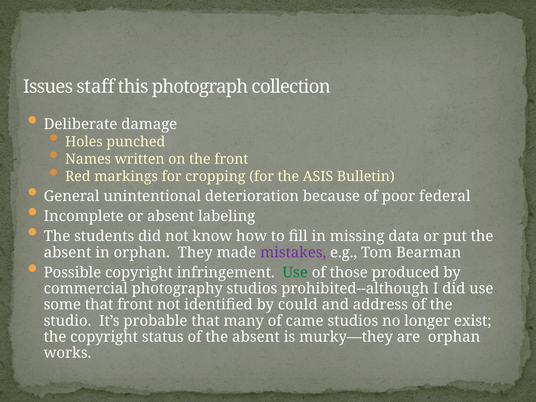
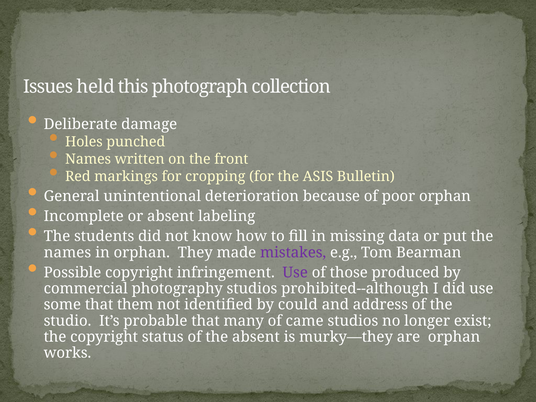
staff: staff -> held
poor federal: federal -> orphan
absent at (68, 252): absent -> names
Use at (295, 273) colour: green -> purple
that front: front -> them
